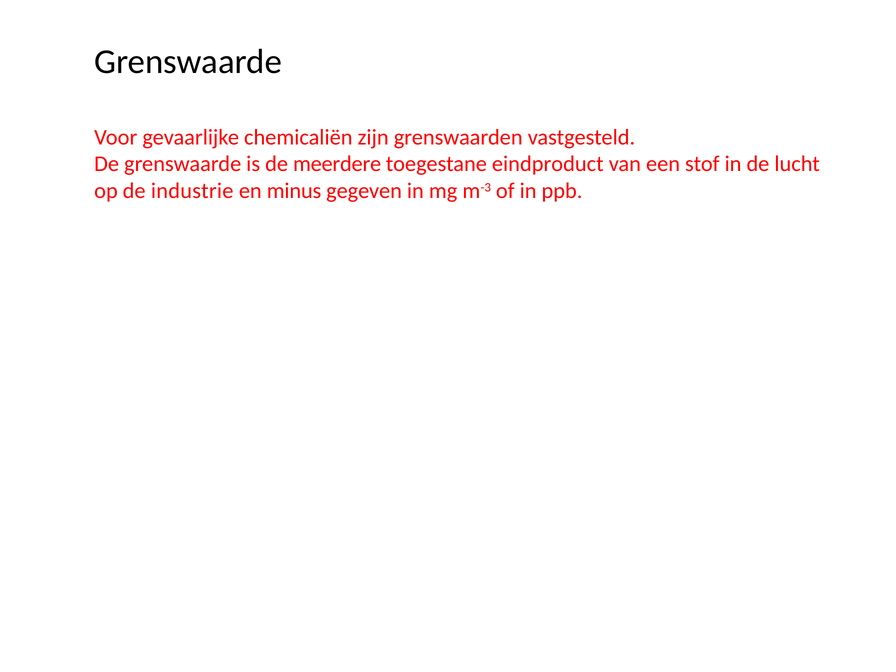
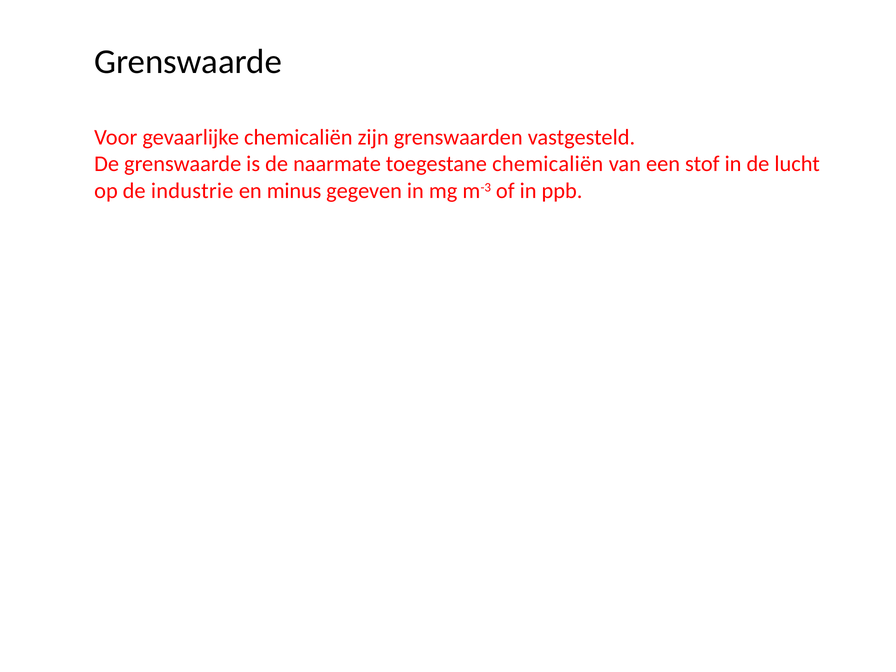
meerdere: meerdere -> naarmate
toegestane eindproduct: eindproduct -> chemicaliën
